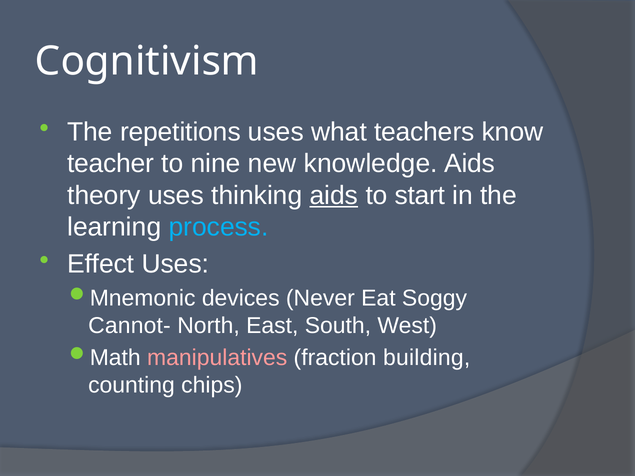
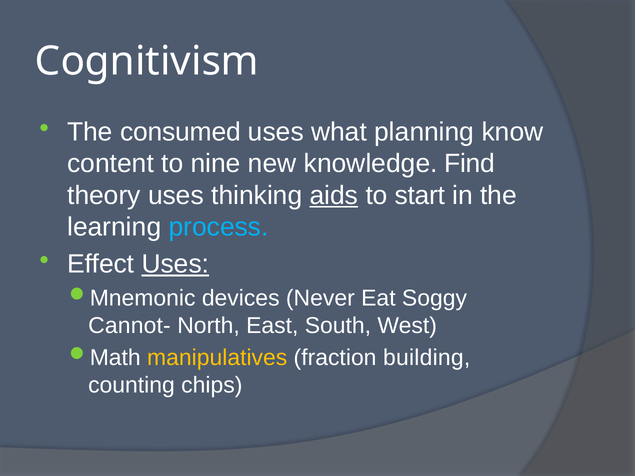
repetitions: repetitions -> consumed
teachers: teachers -> planning
teacher: teacher -> content
knowledge Aids: Aids -> Find
Uses at (175, 264) underline: none -> present
manipulatives colour: pink -> yellow
